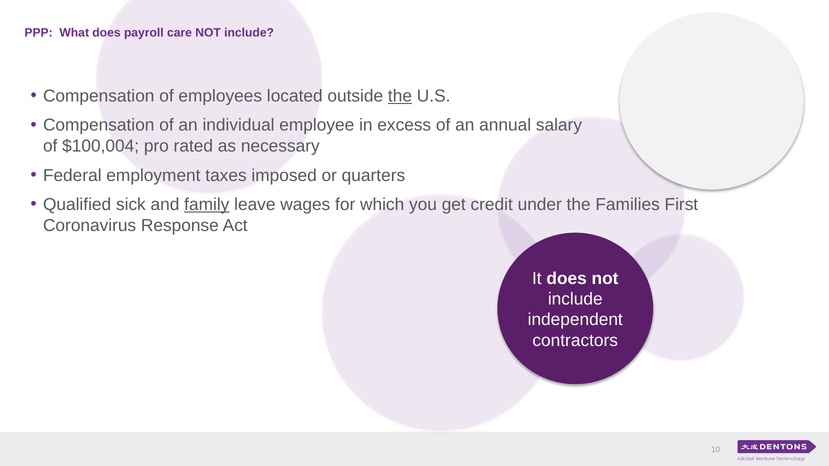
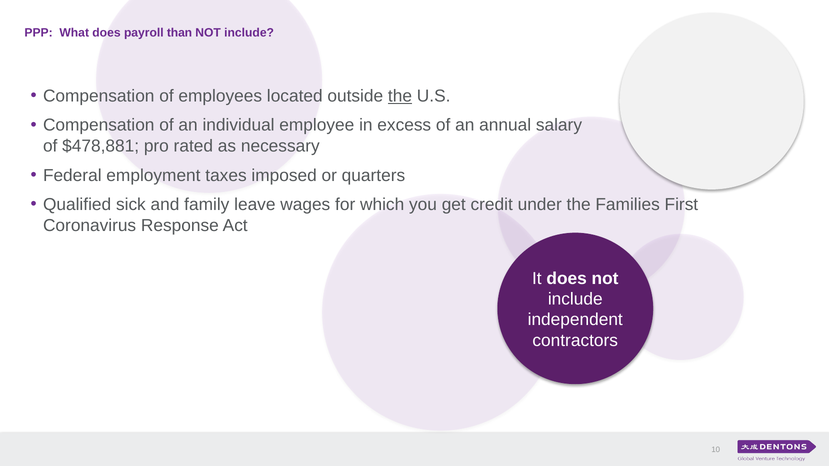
care: care -> than
$100,004: $100,004 -> $478,881
family underline: present -> none
